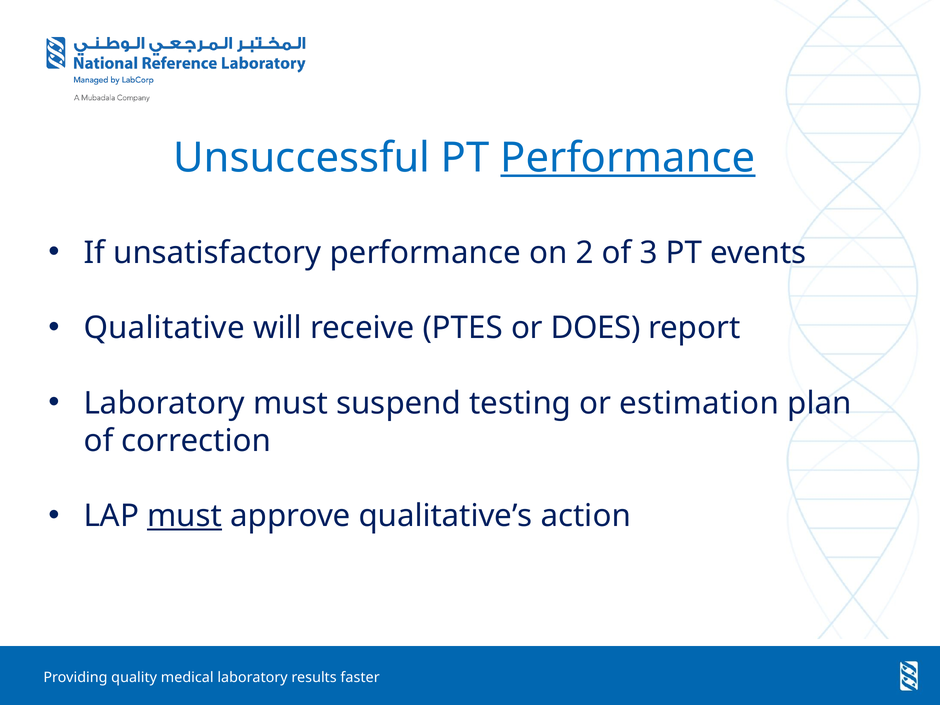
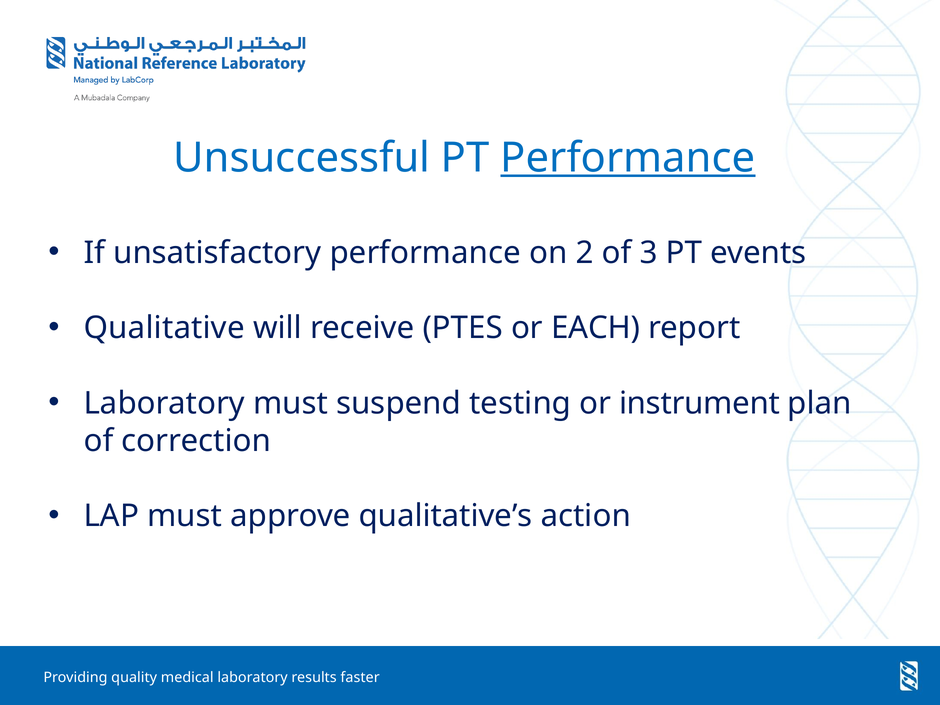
DOES: DOES -> EACH
estimation: estimation -> instrument
must at (185, 516) underline: present -> none
